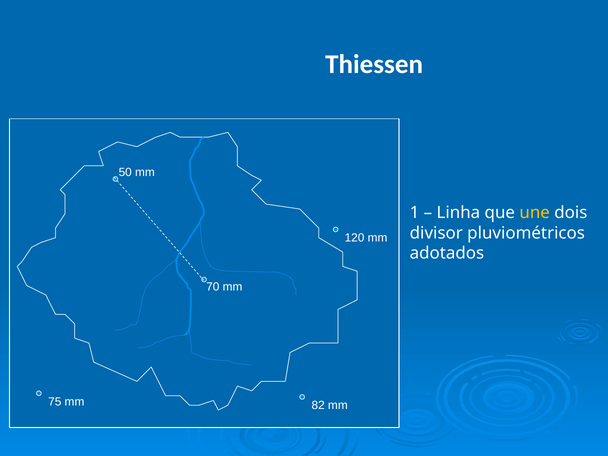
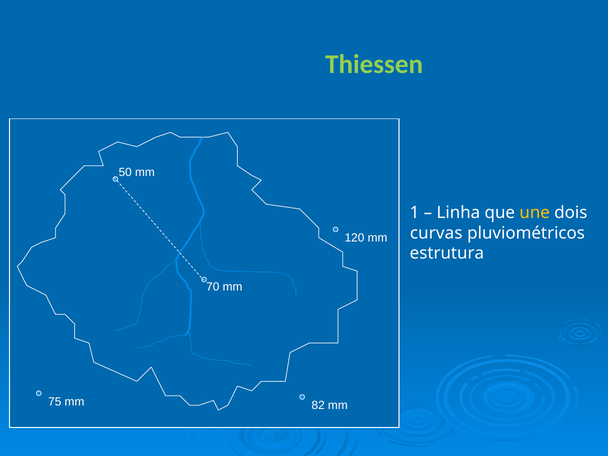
Thiessen colour: white -> light green
divisor: divisor -> curvas
adotados: adotados -> estrutura
